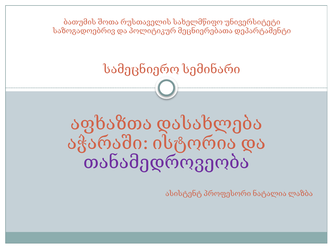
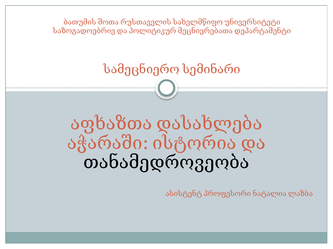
თანამედროვეობა colour: purple -> black
